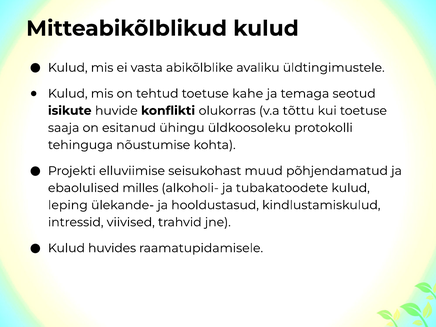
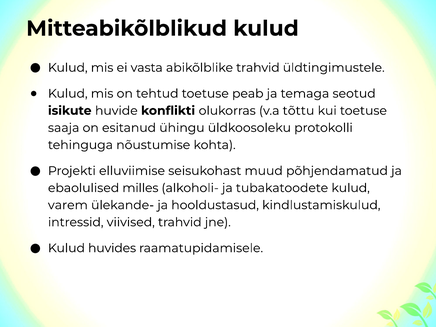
abikõlblike avaliku: avaliku -> trahvid
kahe: kahe -> peab
leping: leping -> varem
